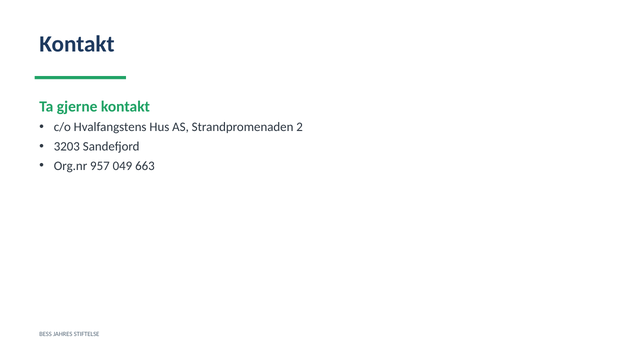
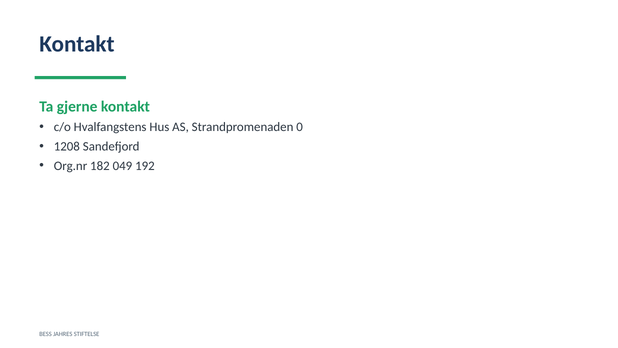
2: 2 -> 0
3203: 3203 -> 1208
957: 957 -> 182
663: 663 -> 192
